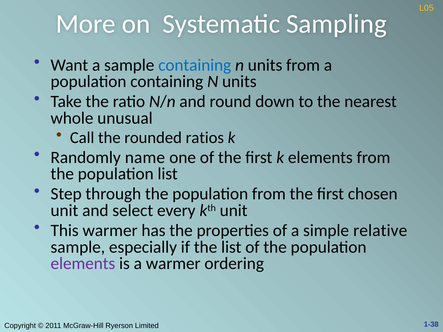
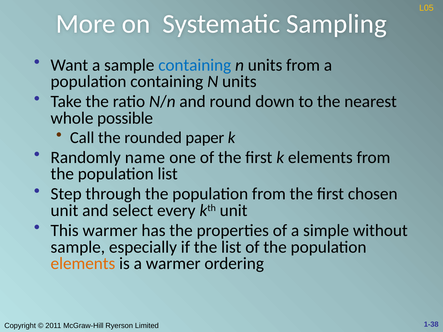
unusual: unusual -> possible
ratios: ratios -> paper
relative: relative -> without
elements at (83, 264) colour: purple -> orange
